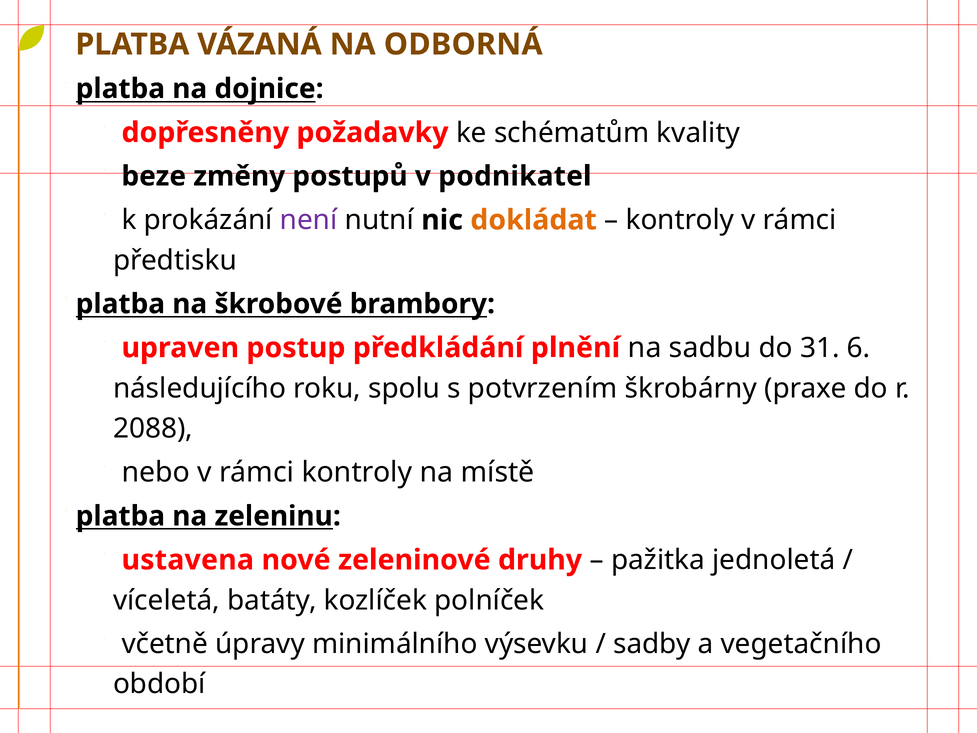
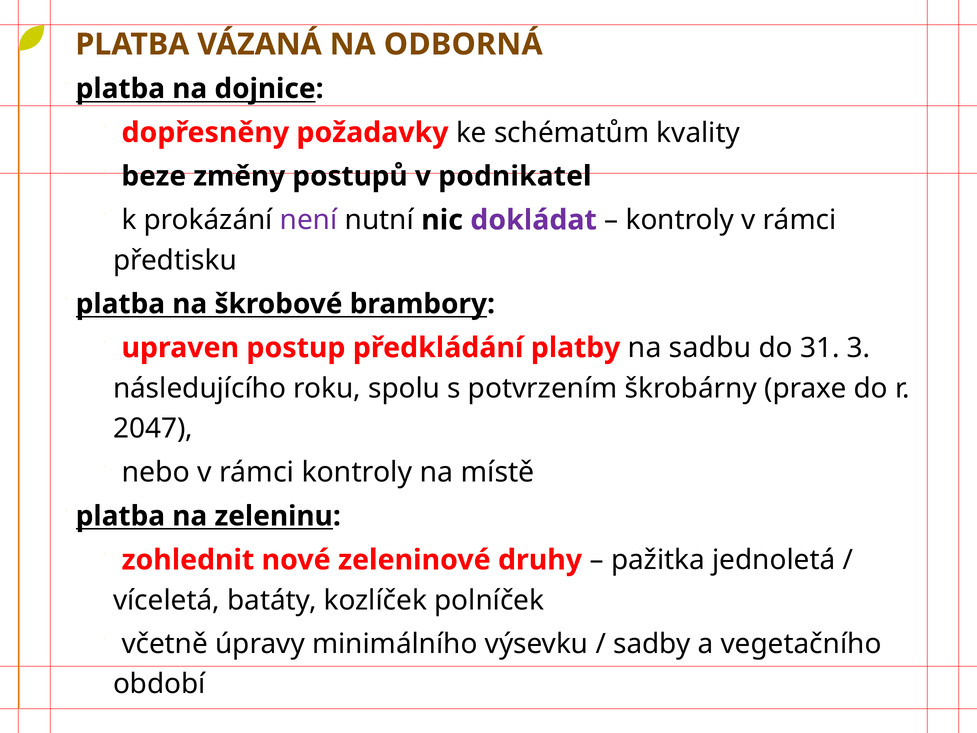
dokládat colour: orange -> purple
plnění: plnění -> platby
6: 6 -> 3
2088: 2088 -> 2047
ustavena: ustavena -> zohlednit
